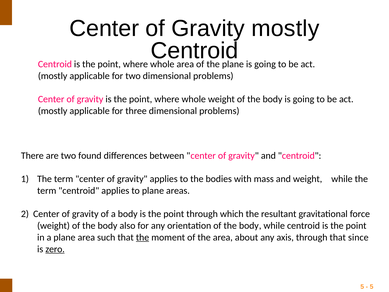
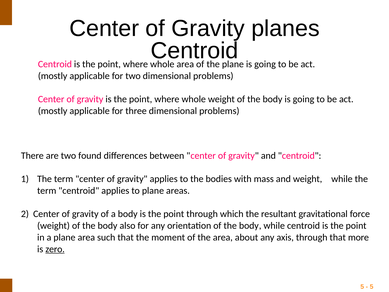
Gravity mostly: mostly -> planes
the at (142, 237) underline: present -> none
since: since -> more
